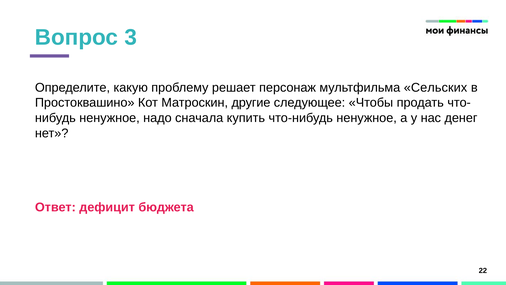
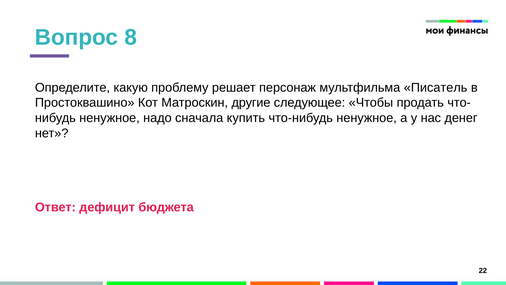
3: 3 -> 8
Сельских: Сельских -> Писатель
